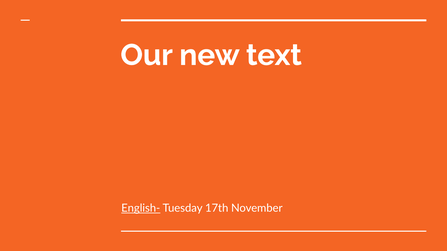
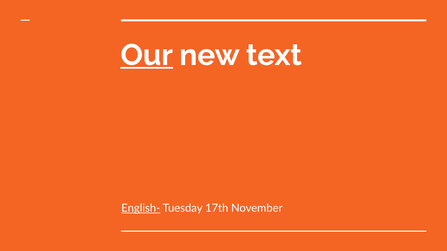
Our underline: none -> present
